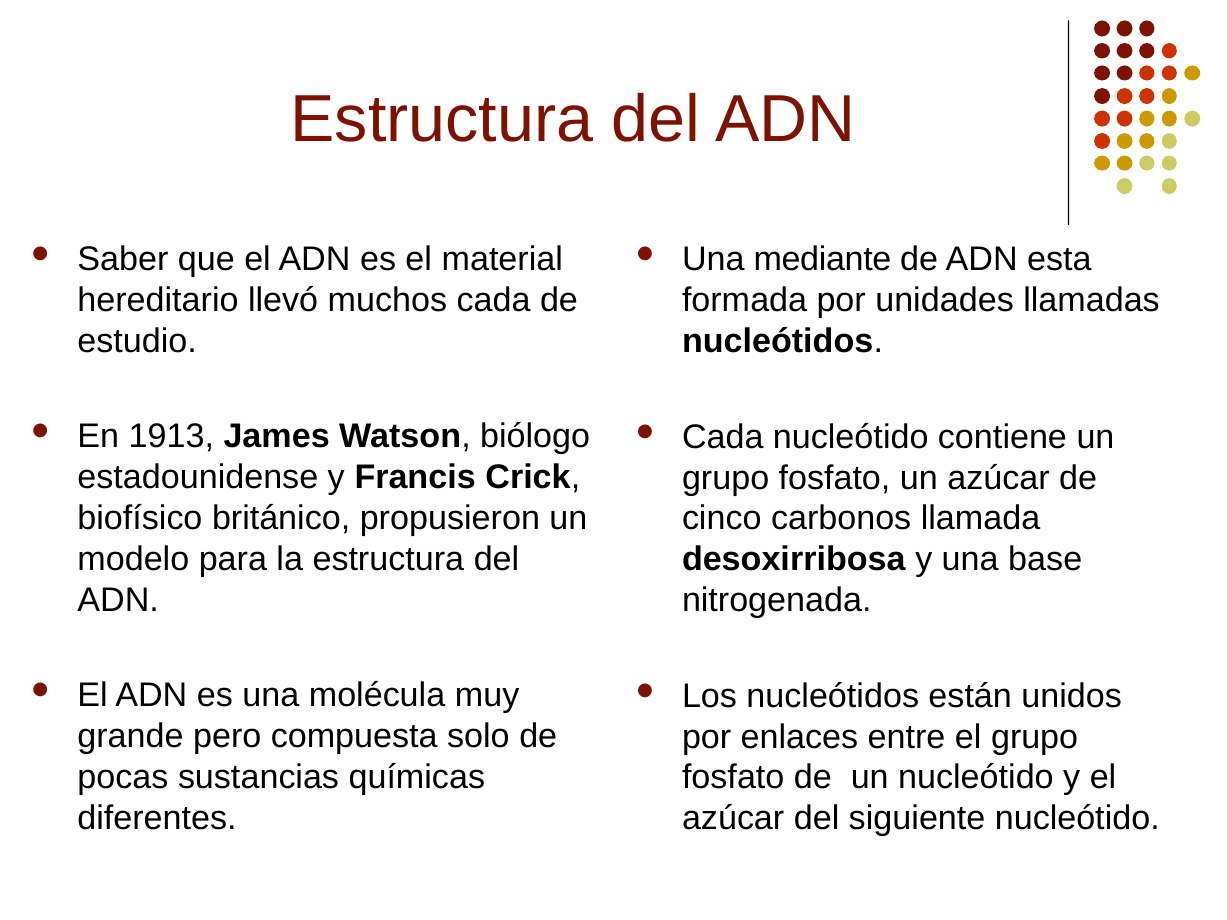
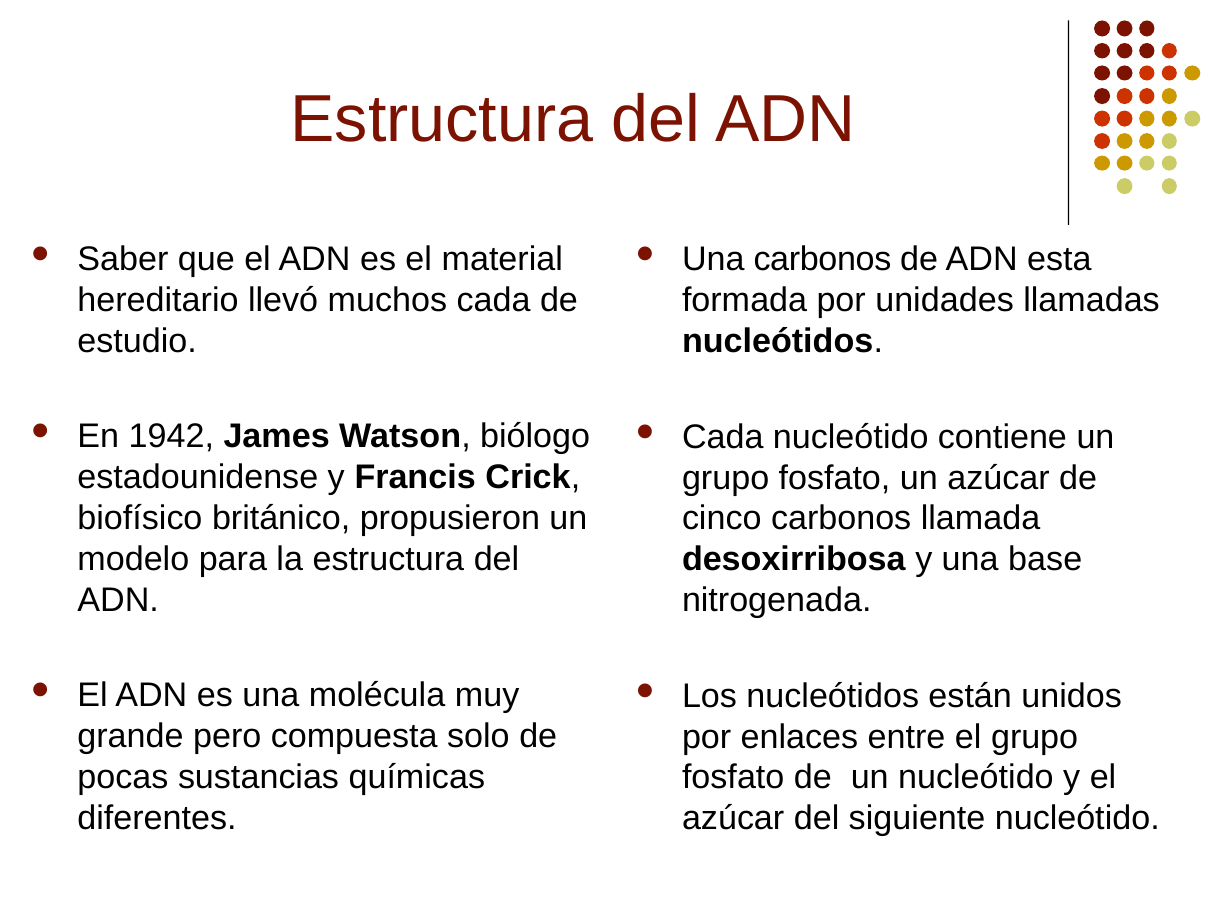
Una mediante: mediante -> carbonos
1913: 1913 -> 1942
